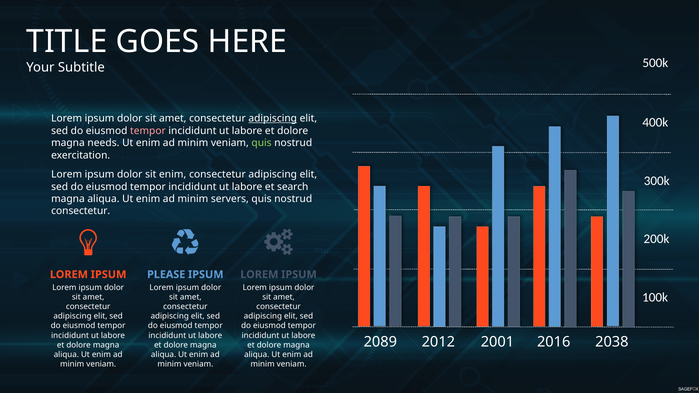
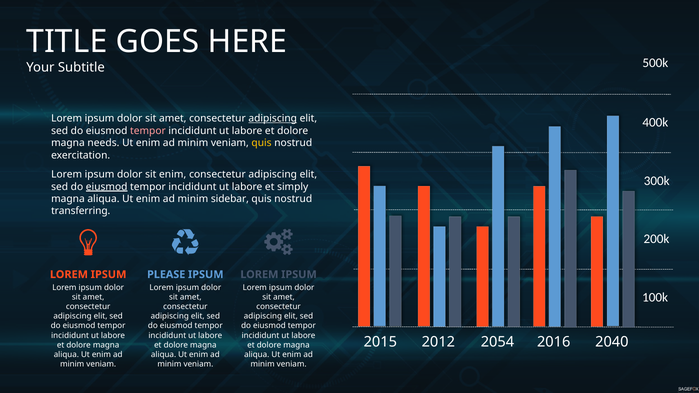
quis at (262, 143) colour: light green -> yellow
eiusmod at (107, 187) underline: none -> present
search: search -> simply
servers: servers -> sidebar
consectetur at (81, 211): consectetur -> transferring
2089: 2089 -> 2015
2001: 2001 -> 2054
2038: 2038 -> 2040
